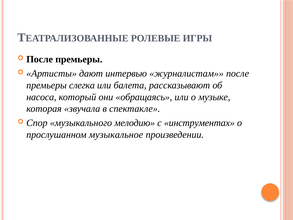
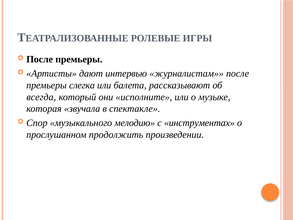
насоса: насоса -> всегда
обращаясь: обращаясь -> исполните
музыкальное: музыкальное -> продолжить
